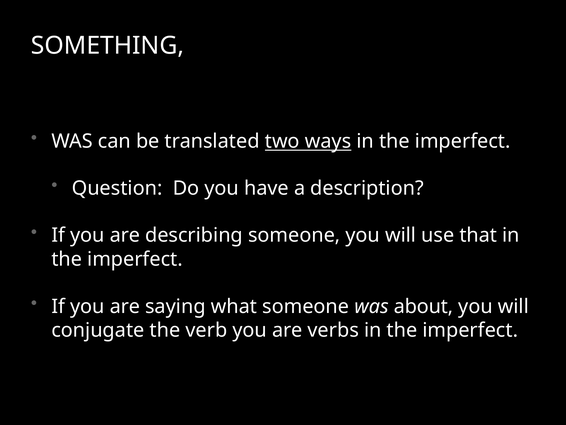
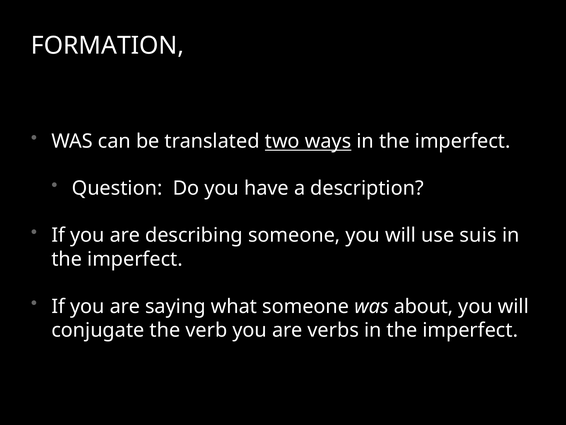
SOMETHING: SOMETHING -> FORMATION
that: that -> suis
